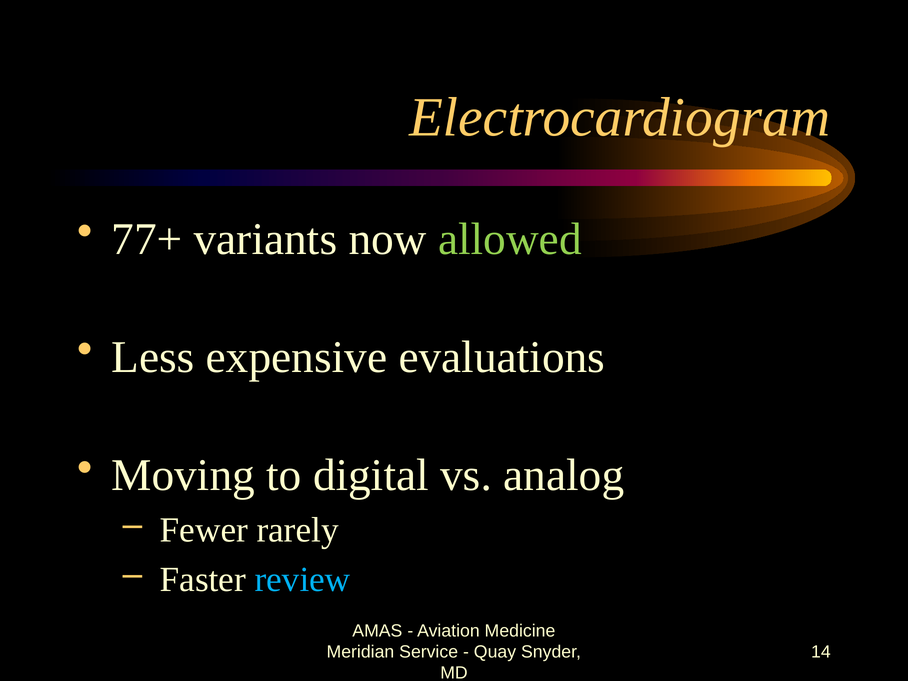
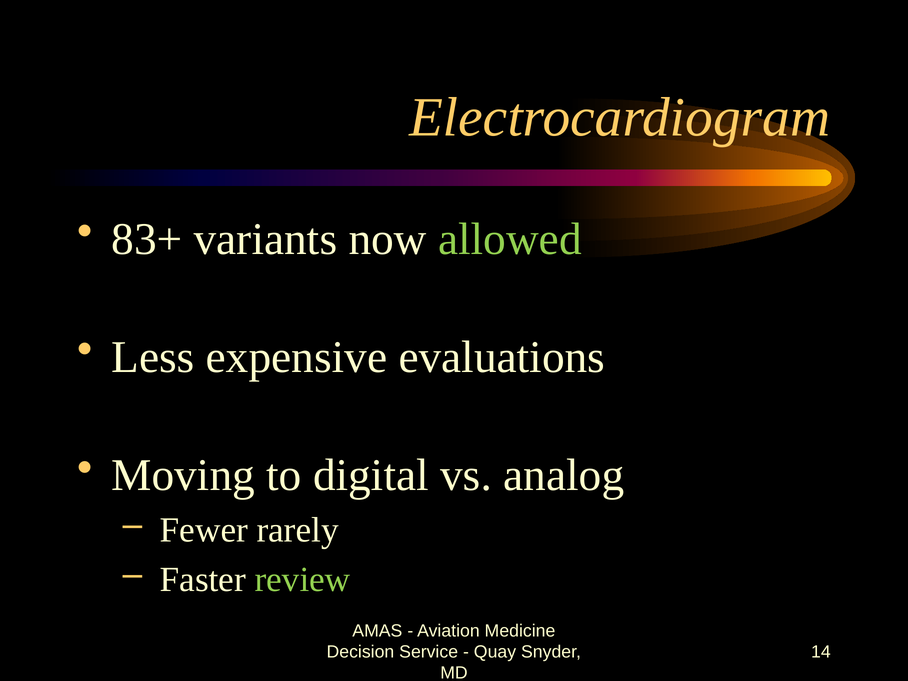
77+: 77+ -> 83+
review colour: light blue -> light green
Meridian: Meridian -> Decision
